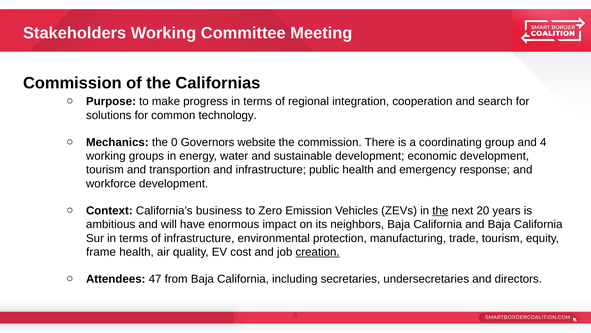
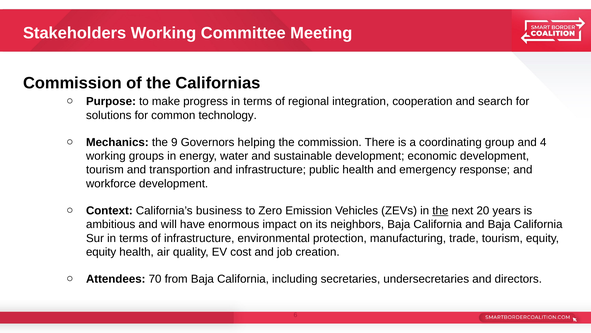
0: 0 -> 9
website: website -> helping
frame at (101, 252): frame -> equity
creation underline: present -> none
47: 47 -> 70
